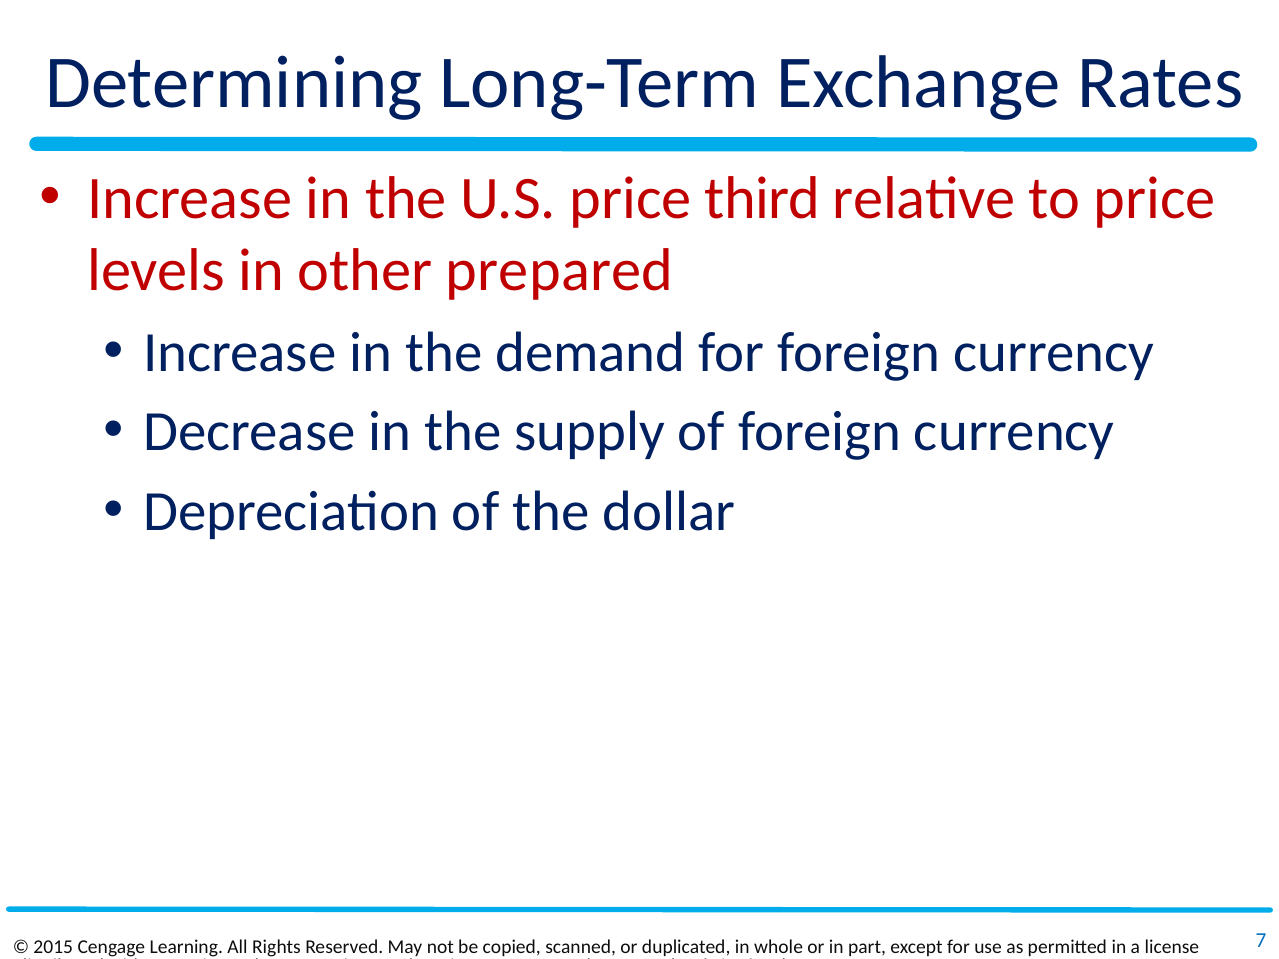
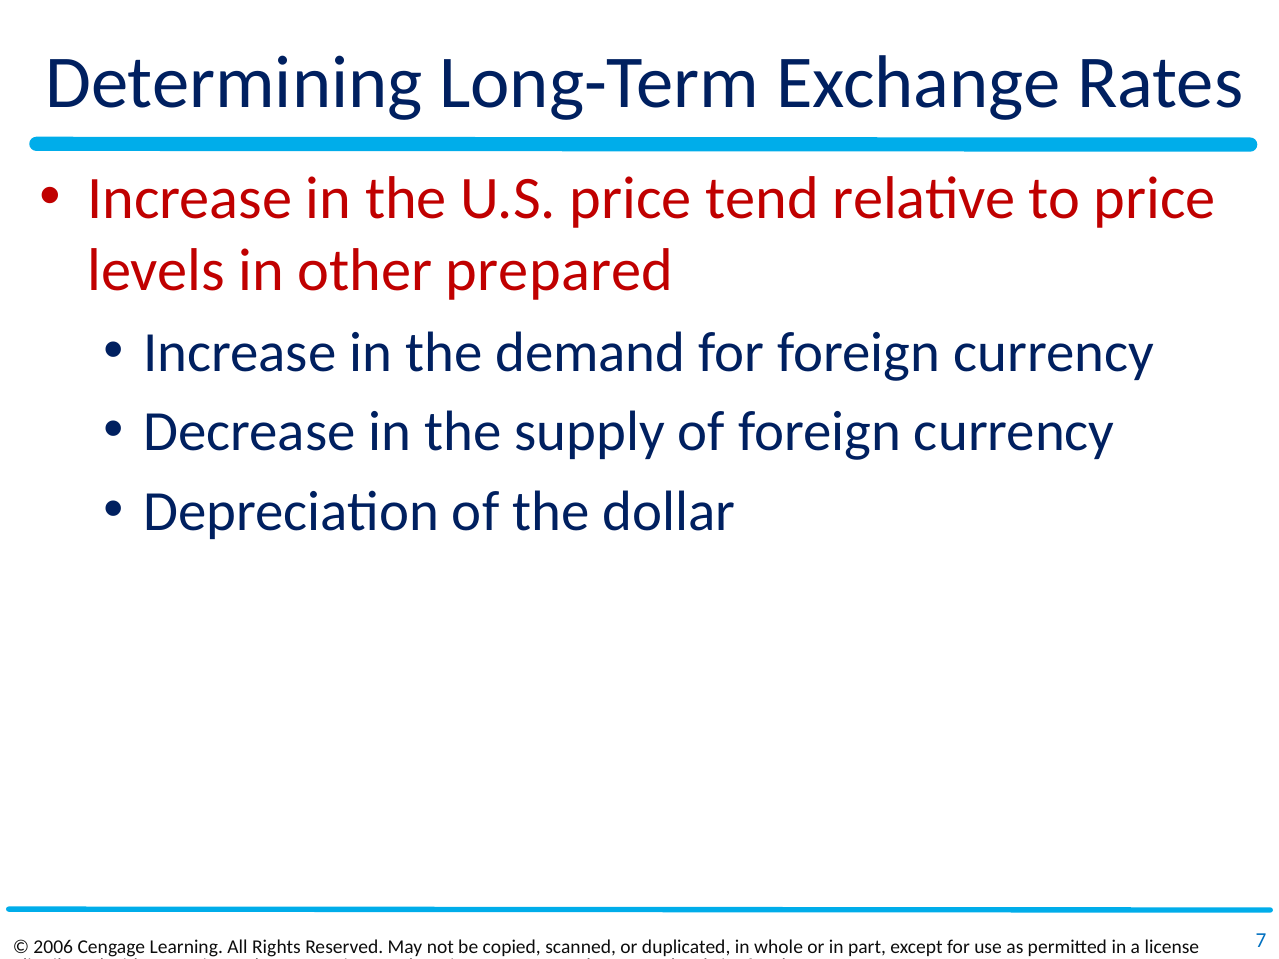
third: third -> tend
2015: 2015 -> 2006
